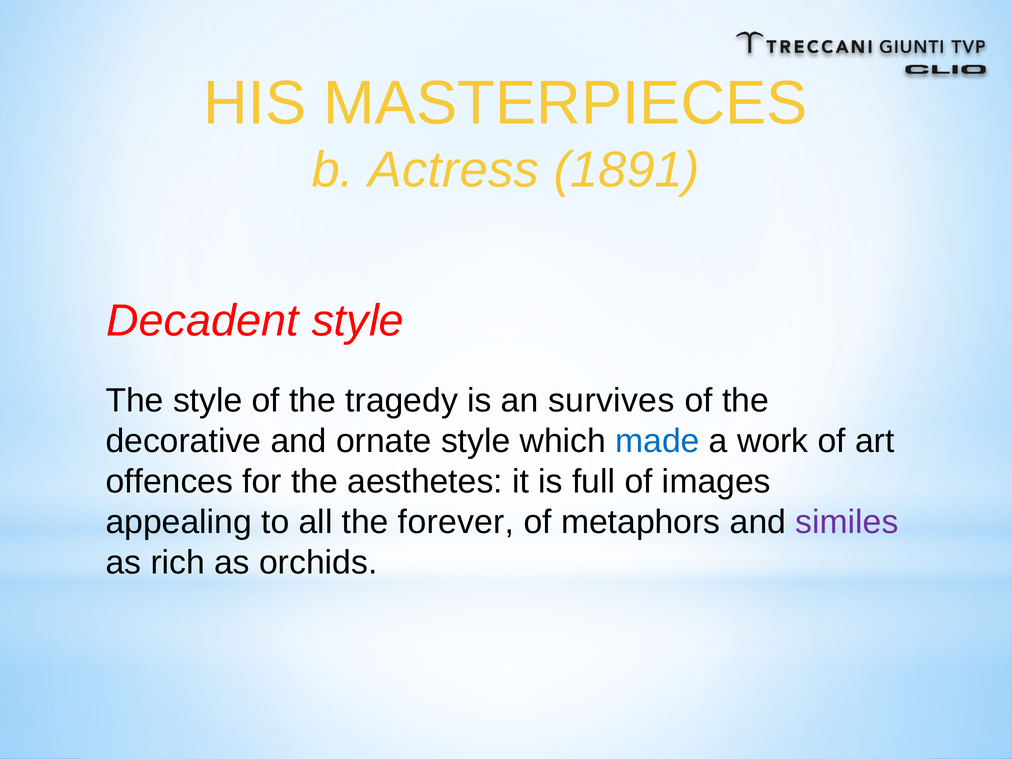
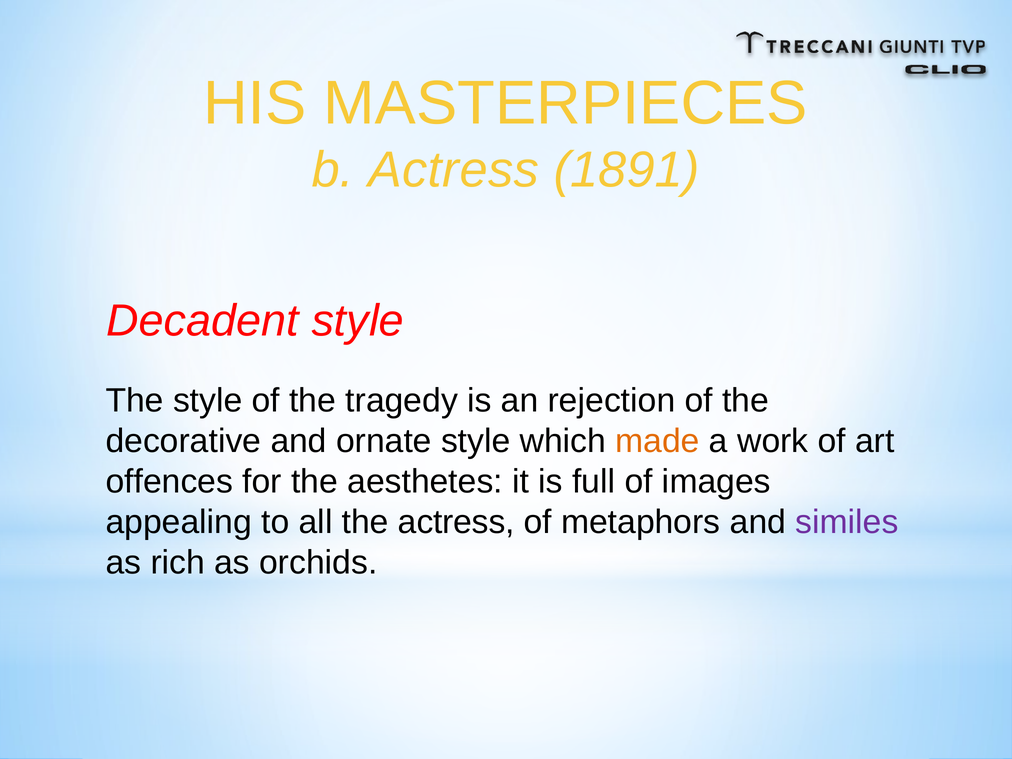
survives: survives -> rejection
made colour: blue -> orange
the forever: forever -> actress
